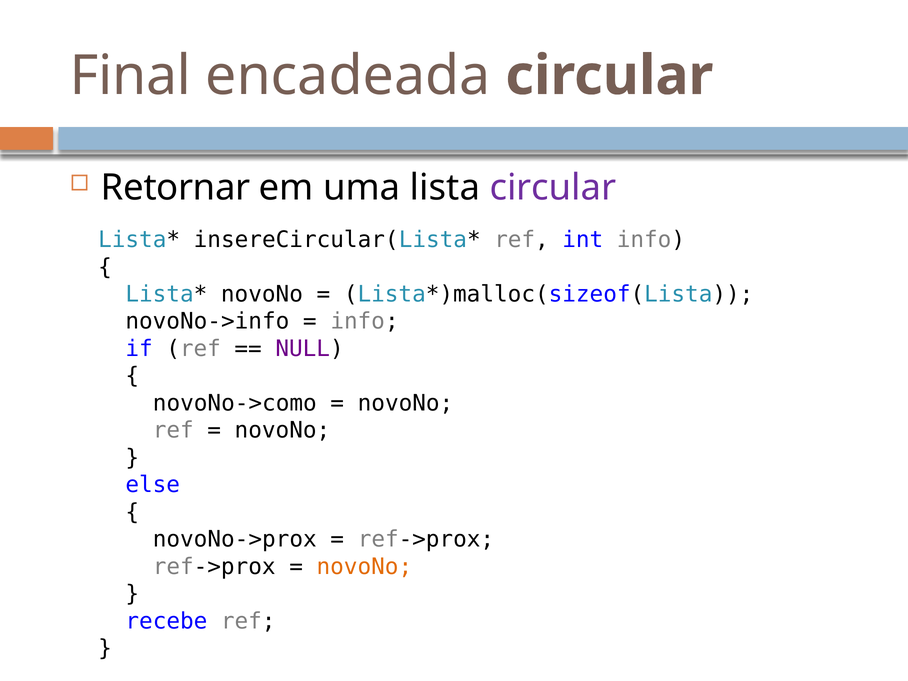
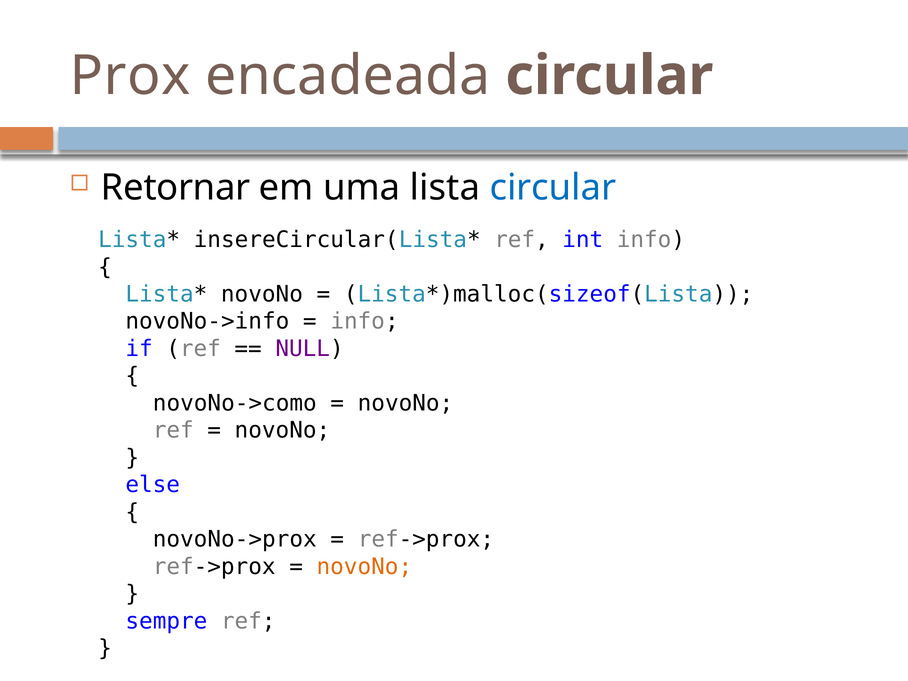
Final: Final -> Prox
circular at (553, 188) colour: purple -> blue
recebe: recebe -> sempre
